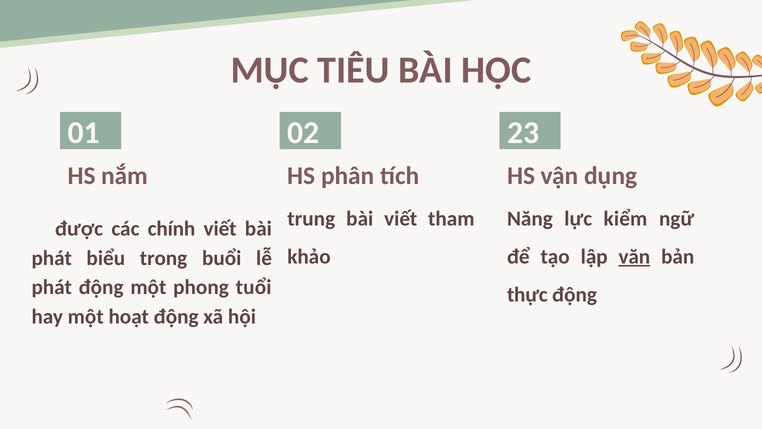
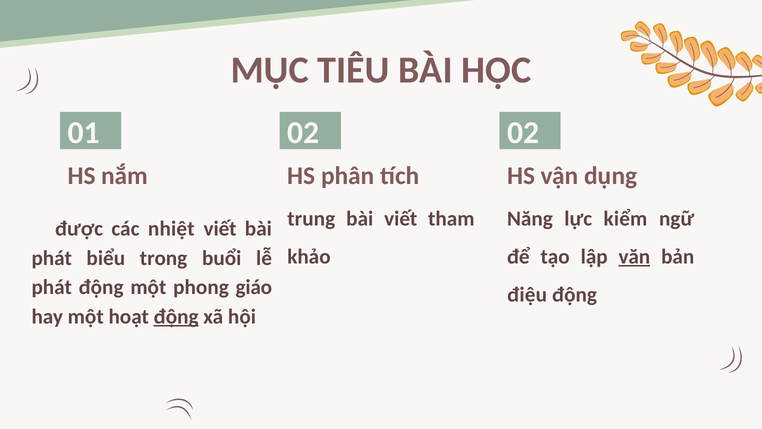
02 23: 23 -> 02
chính: chính -> nhiệt
tuổi: tuổi -> giáo
thực: thực -> điệu
động at (176, 316) underline: none -> present
